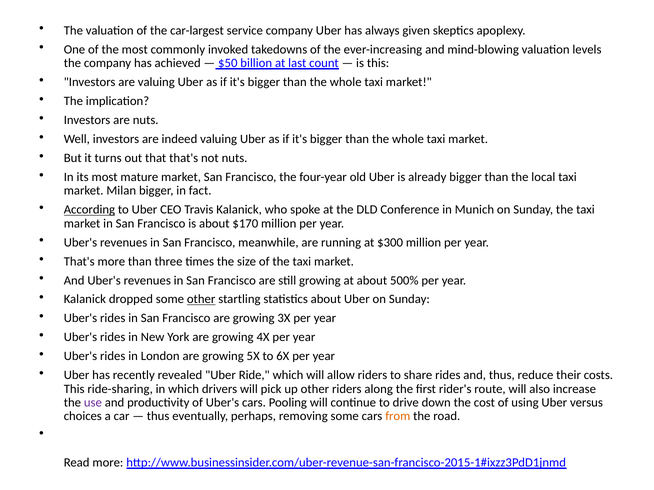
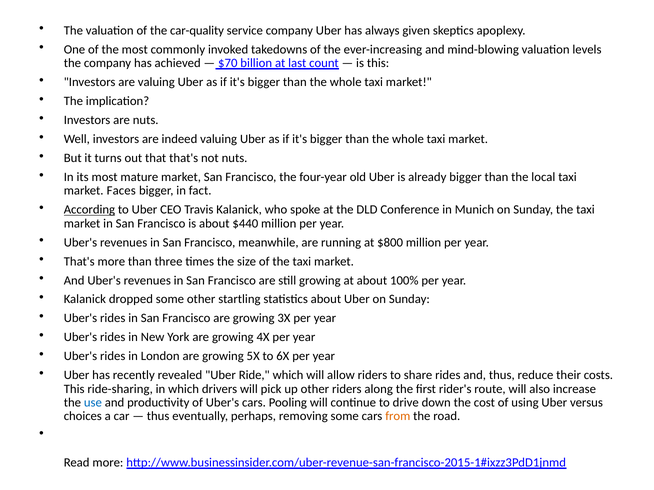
car-largest: car-largest -> car-quality
$50: $50 -> $70
Milan: Milan -> Faces
$170: $170 -> $440
$300: $300 -> $800
500%: 500% -> 100%
other at (201, 300) underline: present -> none
use colour: purple -> blue
